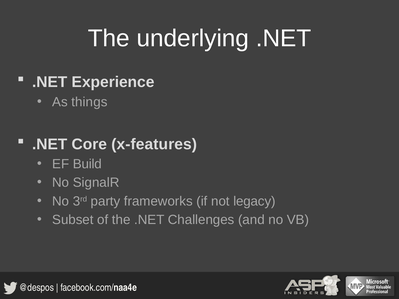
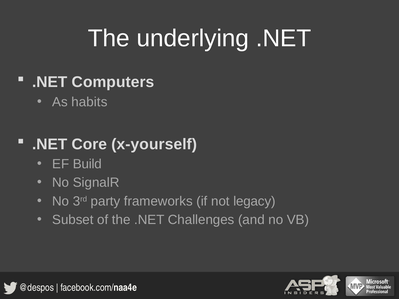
Experience: Experience -> Computers
things: things -> habits
x-features: x-features -> x-yourself
